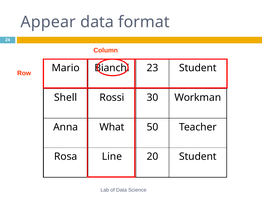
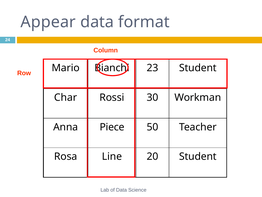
Shell: Shell -> Char
What: What -> Piece
